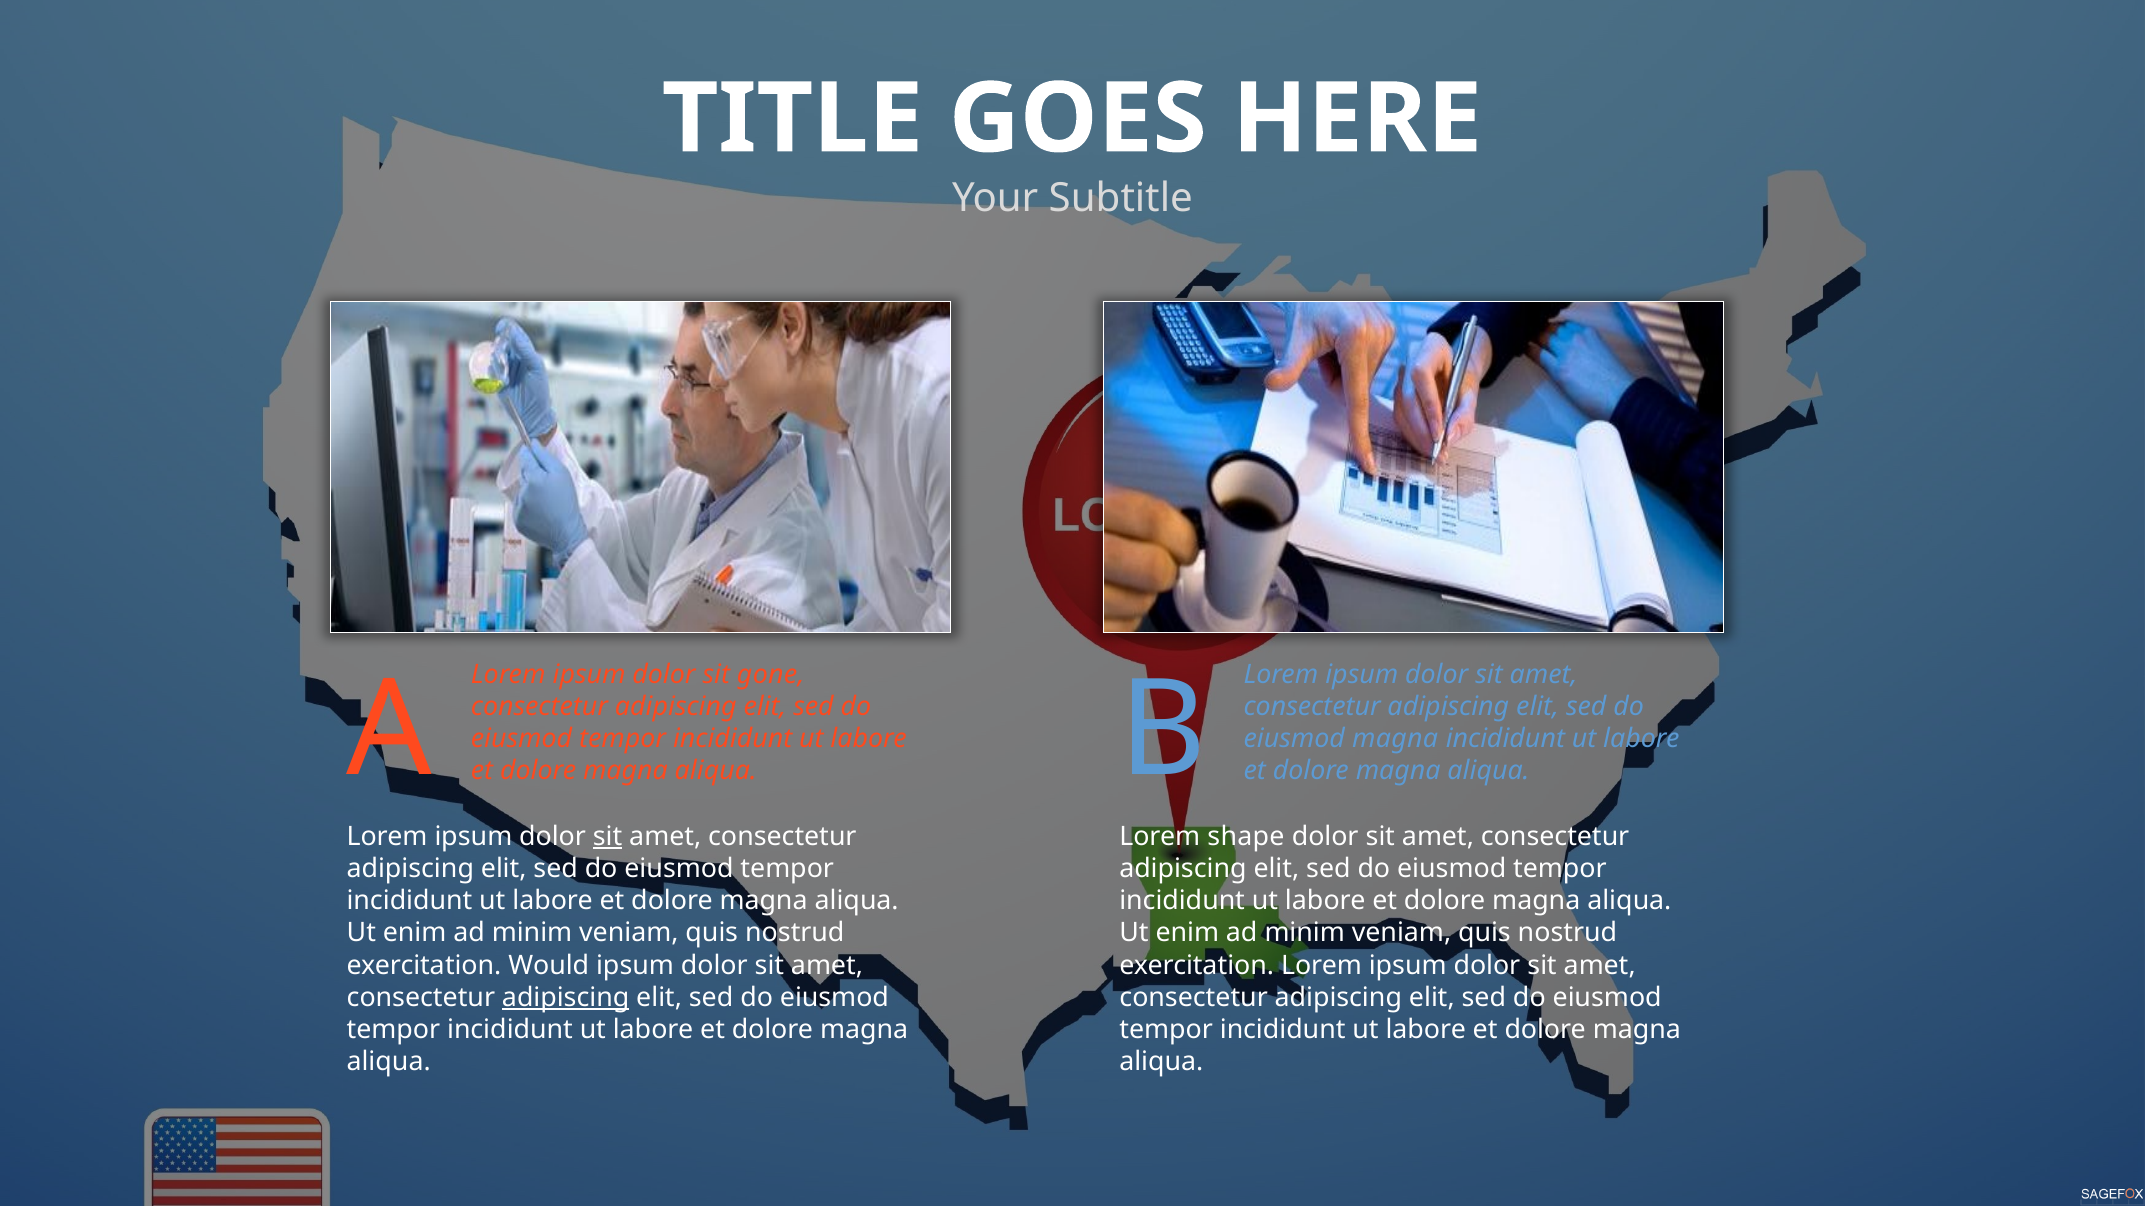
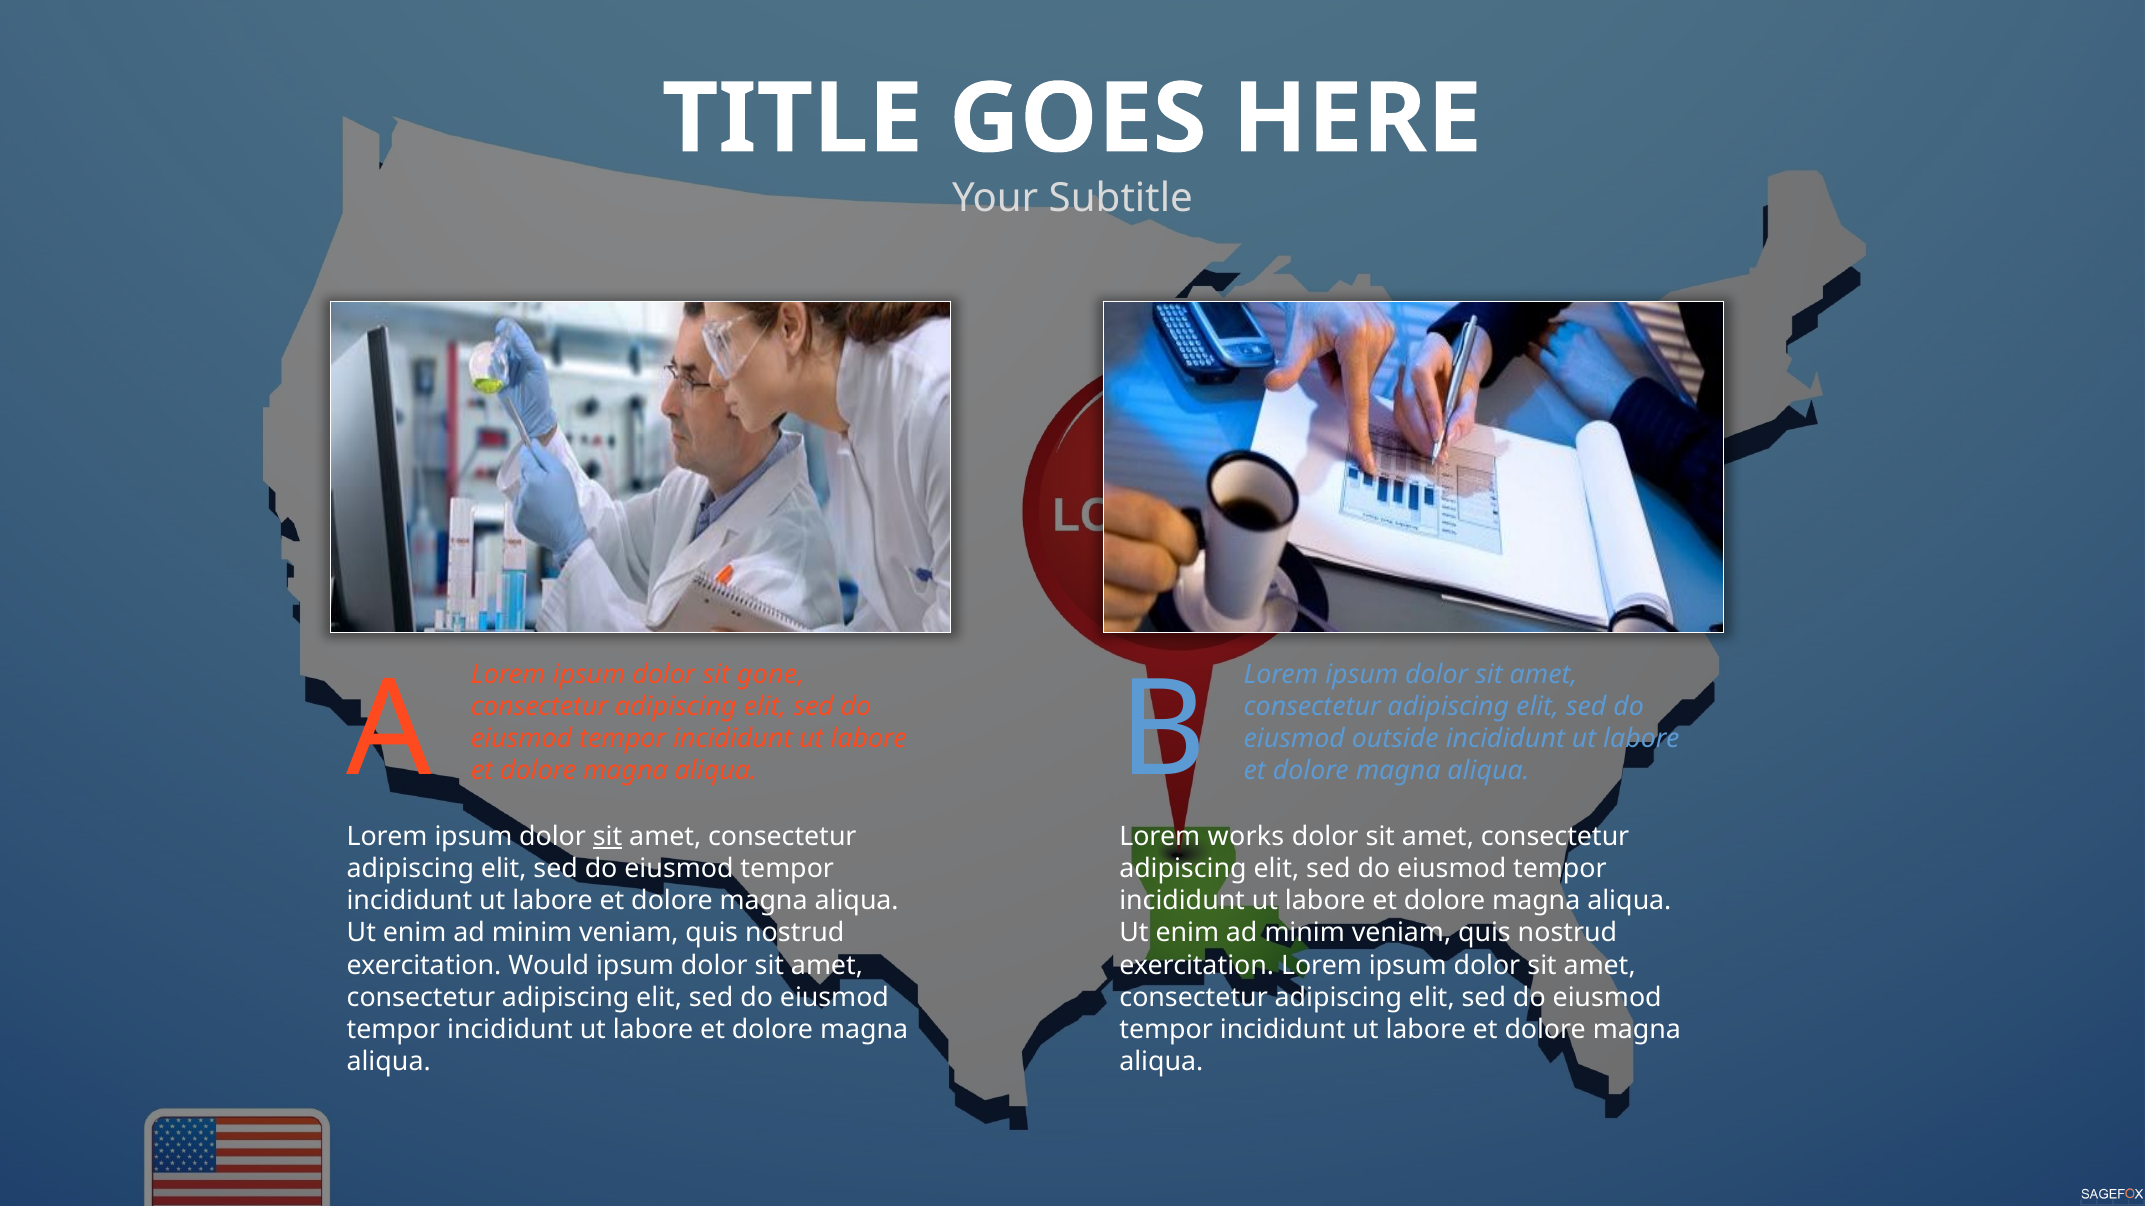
eiusmod magna: magna -> outside
shape: shape -> works
adipiscing at (566, 998) underline: present -> none
